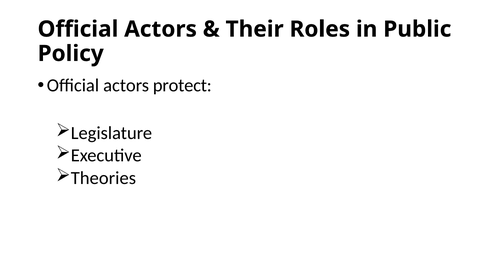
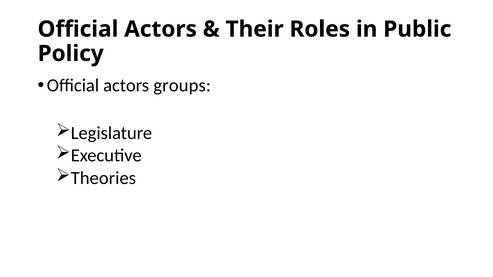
protect: protect -> groups
